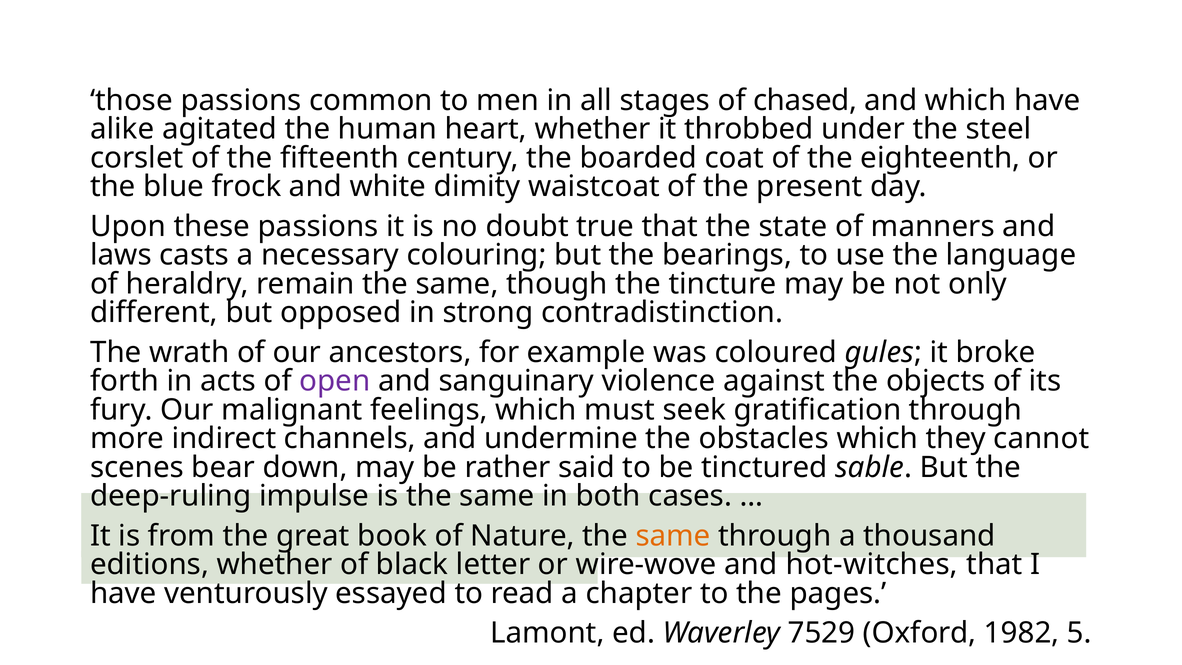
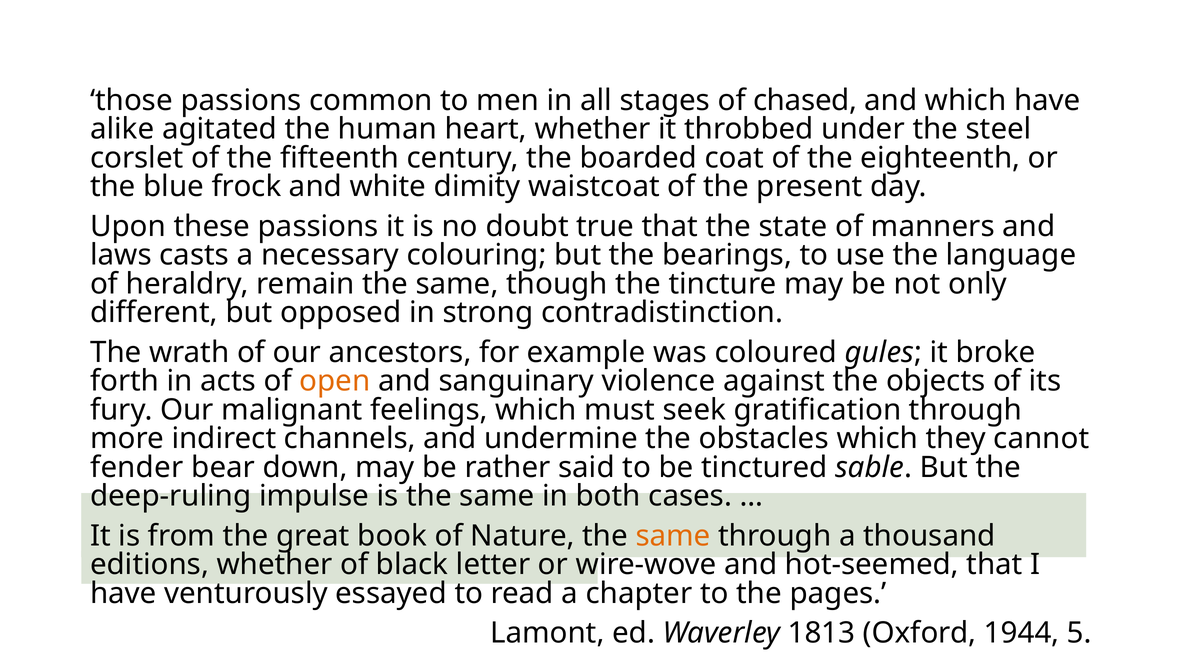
open colour: purple -> orange
scenes: scenes -> fender
hot-witches: hot-witches -> hot-seemed
7529: 7529 -> 1813
1982: 1982 -> 1944
